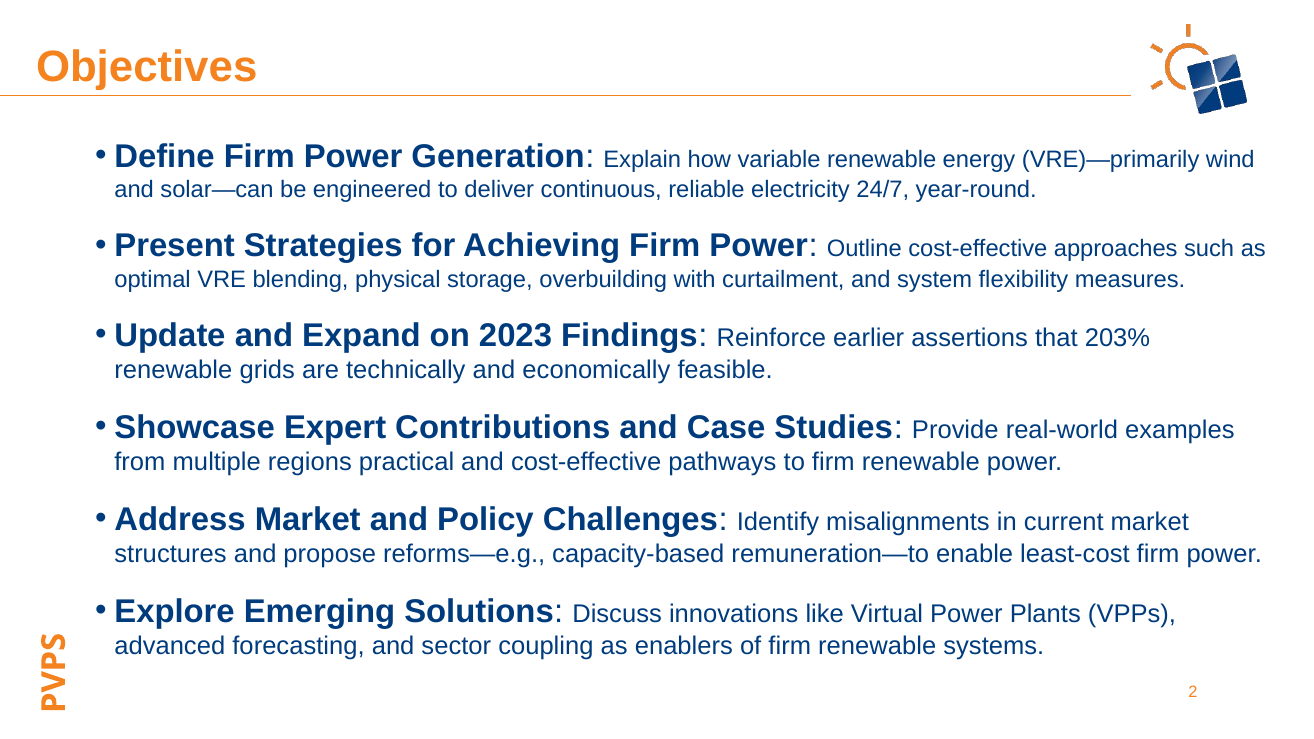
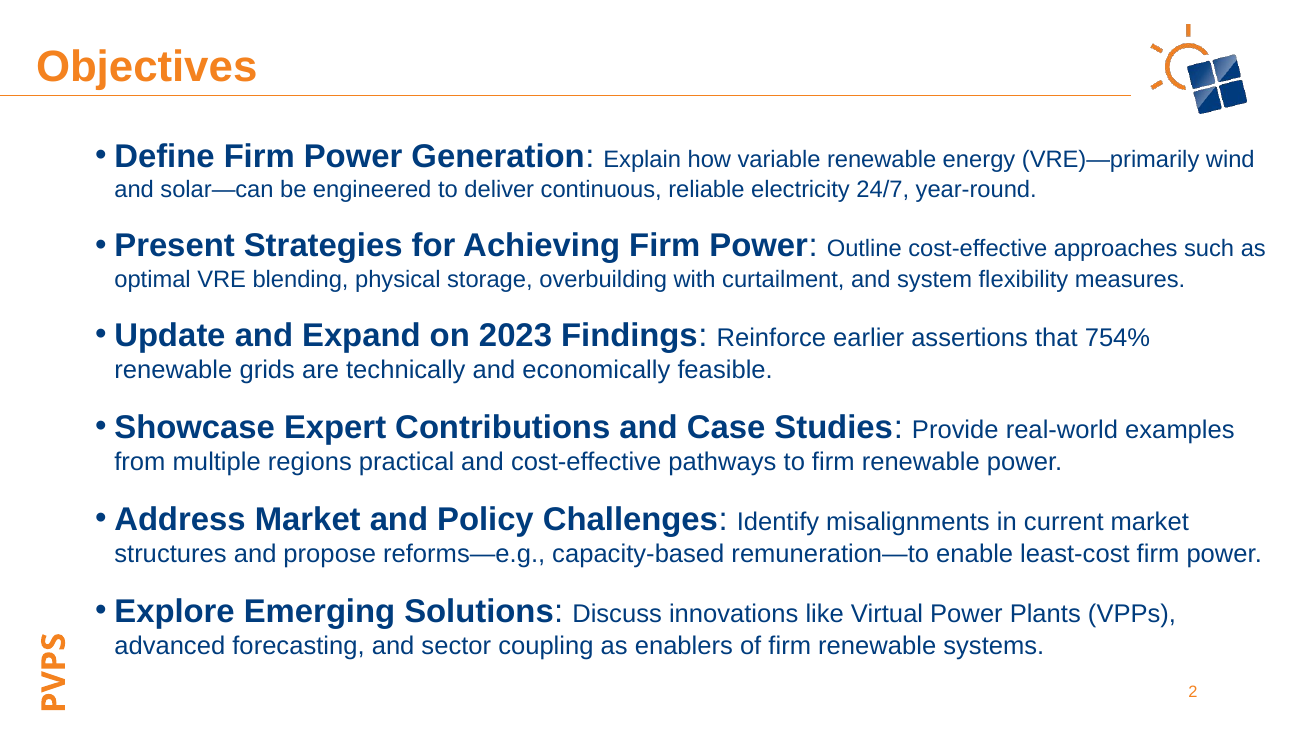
203%: 203% -> 754%
